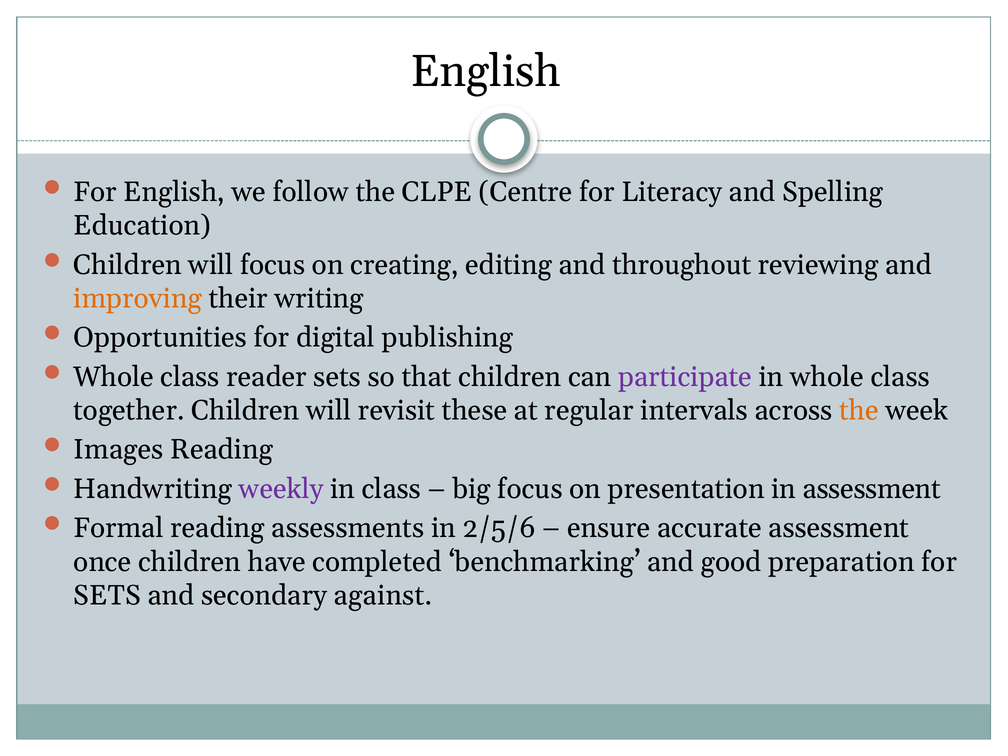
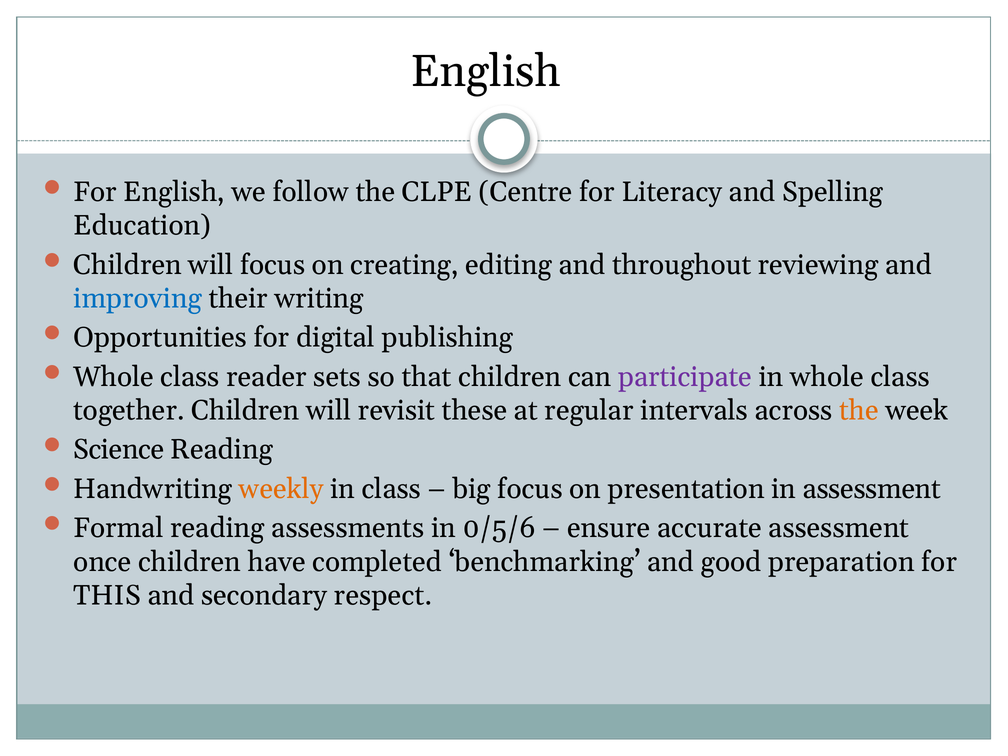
improving colour: orange -> blue
Images: Images -> Science
weekly colour: purple -> orange
2/5/6: 2/5/6 -> 0/5/6
SETS at (107, 595): SETS -> THIS
against: against -> respect
